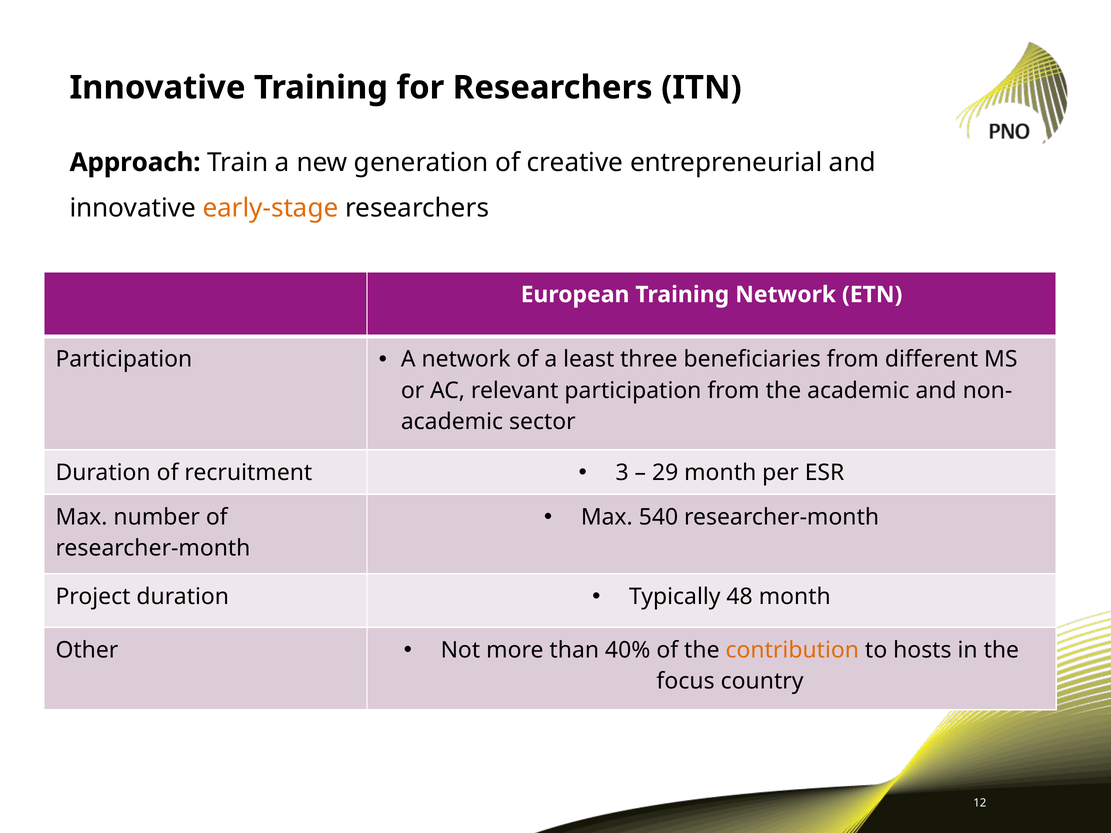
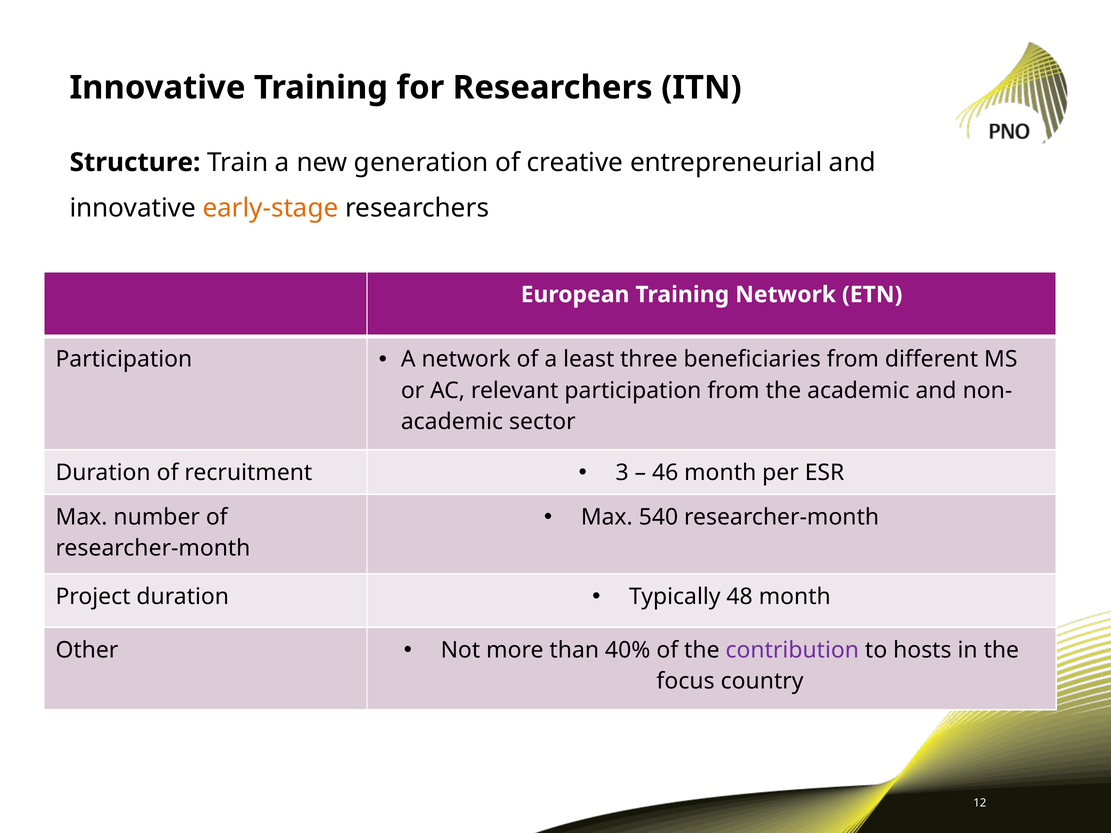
Approach: Approach -> Structure
29: 29 -> 46
contribution colour: orange -> purple
